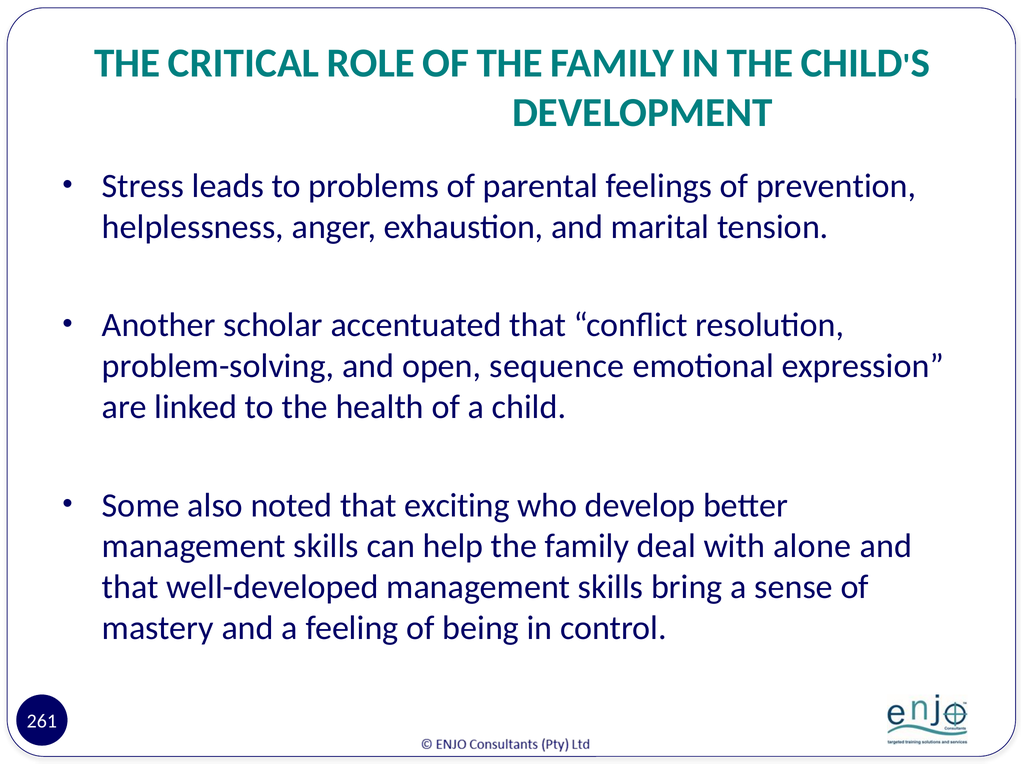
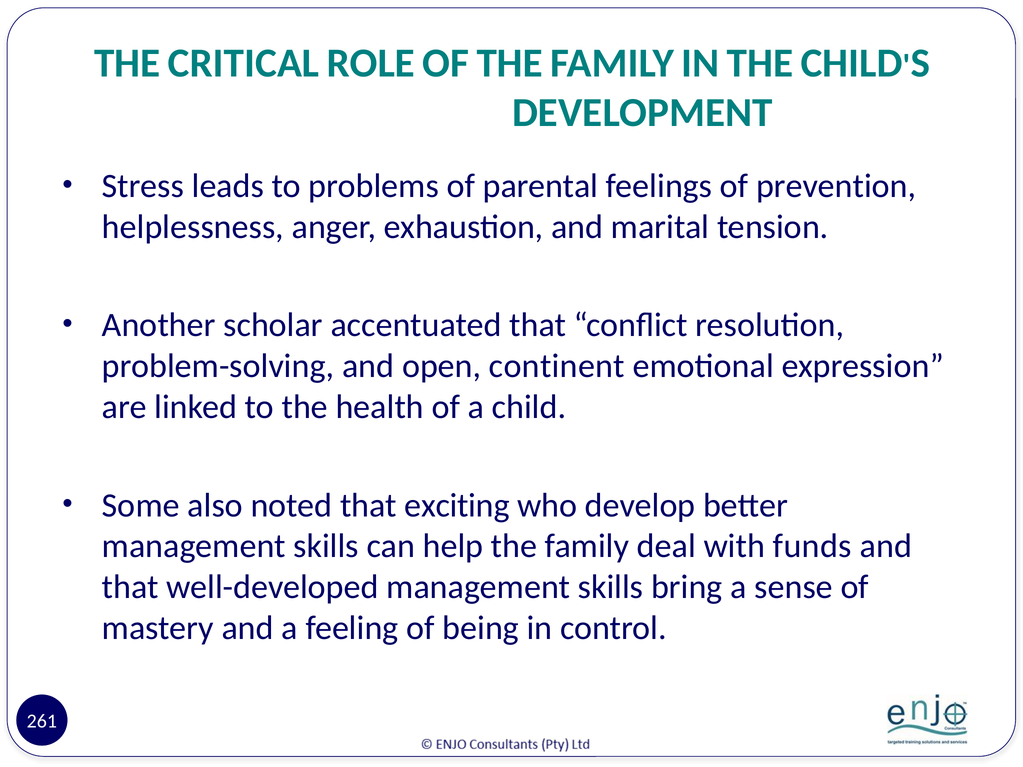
sequence: sequence -> continent
alone: alone -> funds
